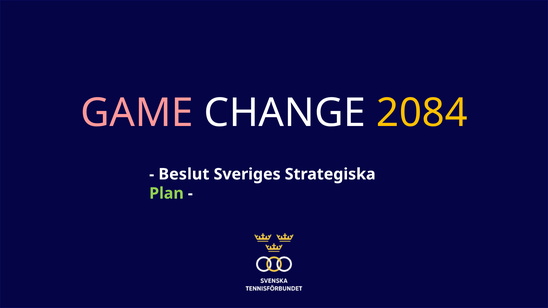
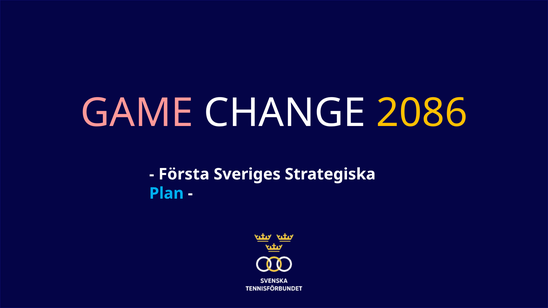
2084: 2084 -> 2086
Beslut: Beslut -> Första
Plan colour: light green -> light blue
